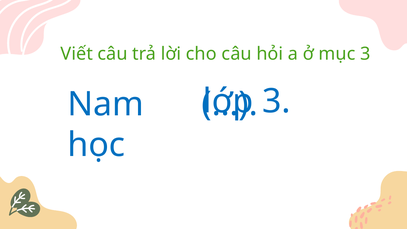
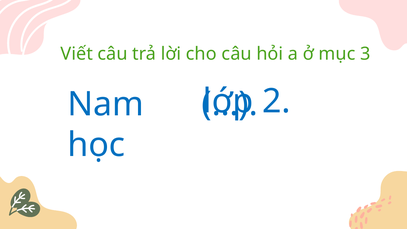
3 at (276, 101): 3 -> 2
